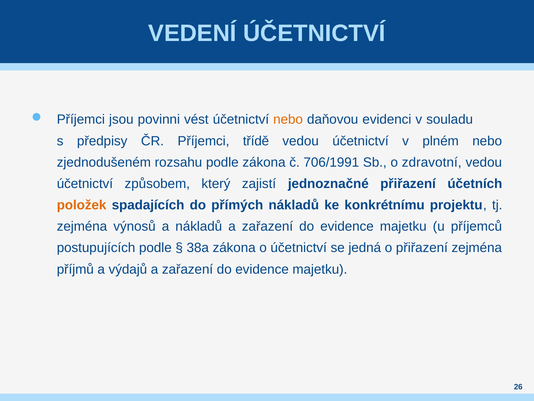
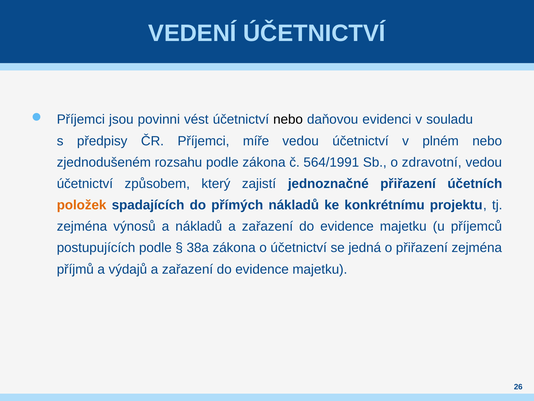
nebo at (288, 119) colour: orange -> black
třídě: třídě -> míře
706/1991: 706/1991 -> 564/1991
